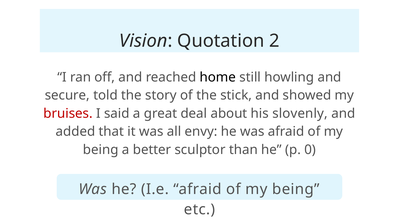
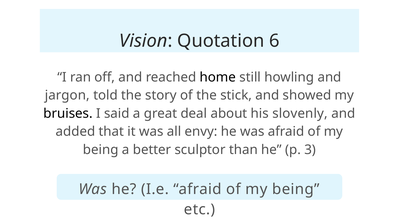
2: 2 -> 6
secure: secure -> jargon
bruises colour: red -> black
0: 0 -> 3
